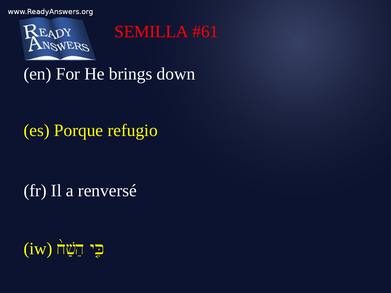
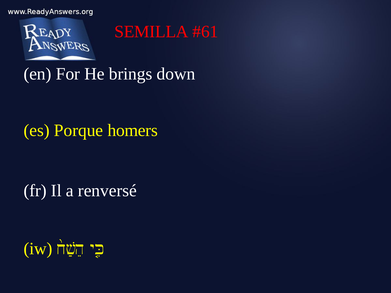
refugio: refugio -> homers
